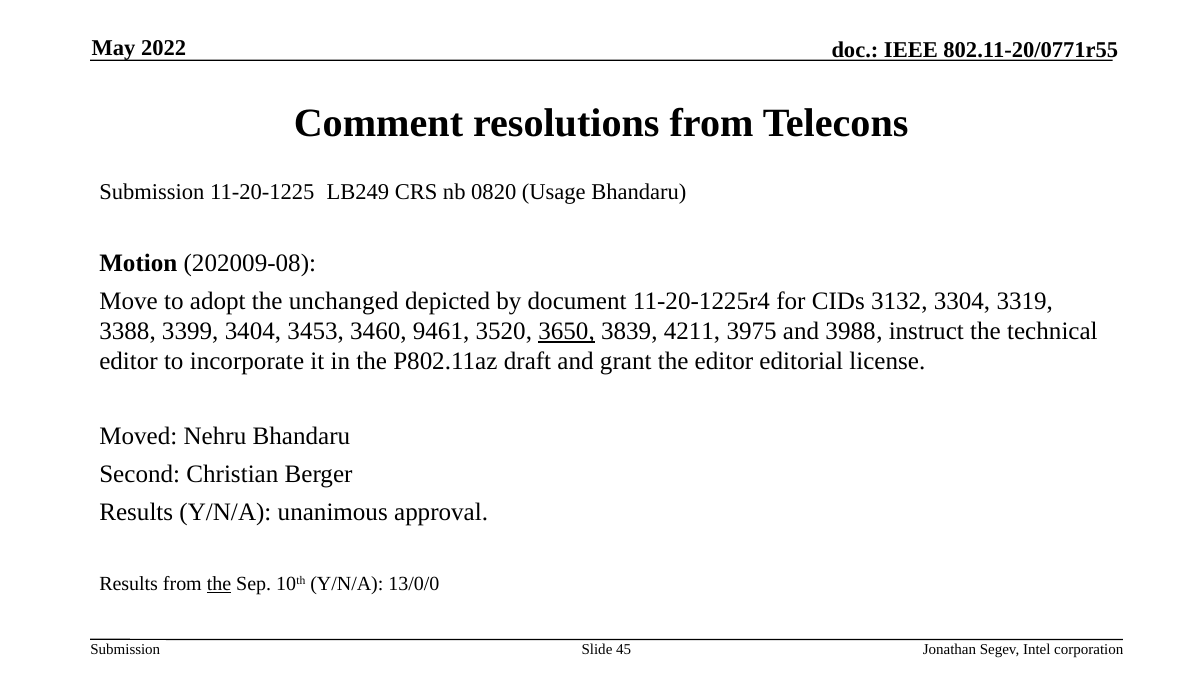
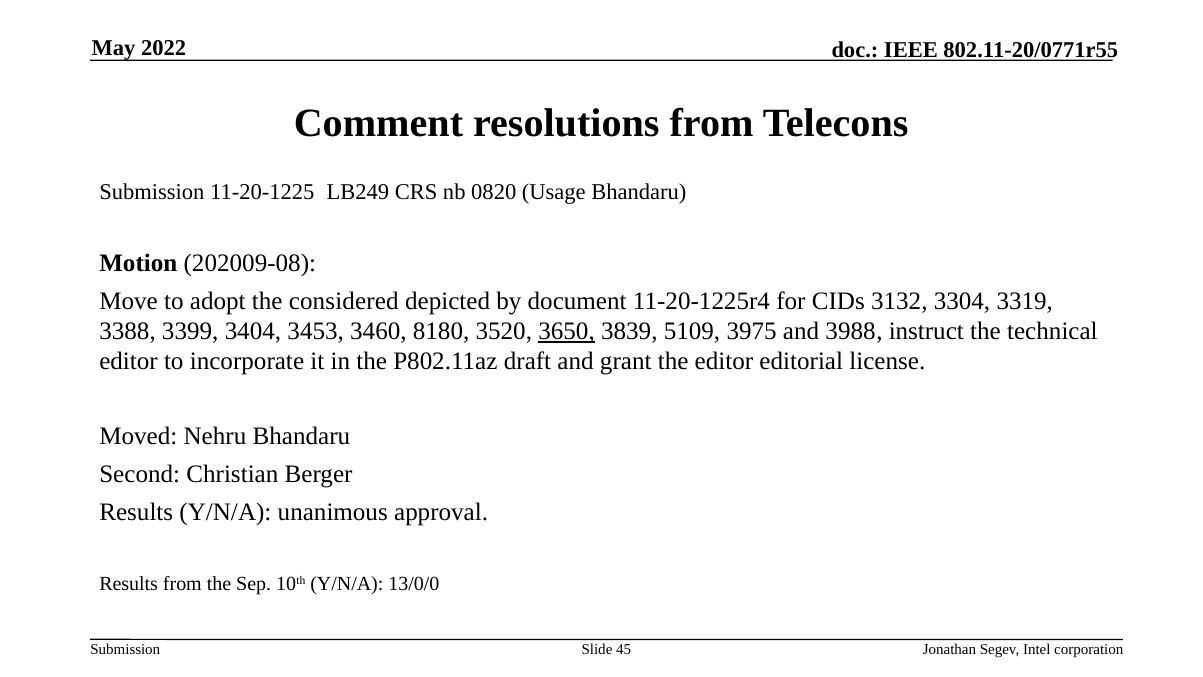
unchanged: unchanged -> considered
9461: 9461 -> 8180
4211: 4211 -> 5109
the at (219, 583) underline: present -> none
